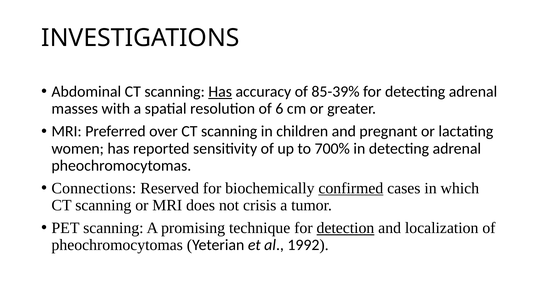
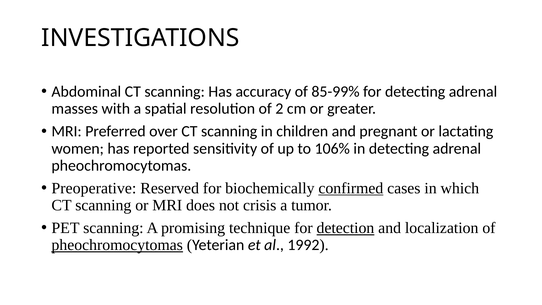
Has at (220, 92) underline: present -> none
85-39%: 85-39% -> 85-99%
6: 6 -> 2
700%: 700% -> 106%
Connections: Connections -> Preoperative
pheochromocytomas at (117, 245) underline: none -> present
